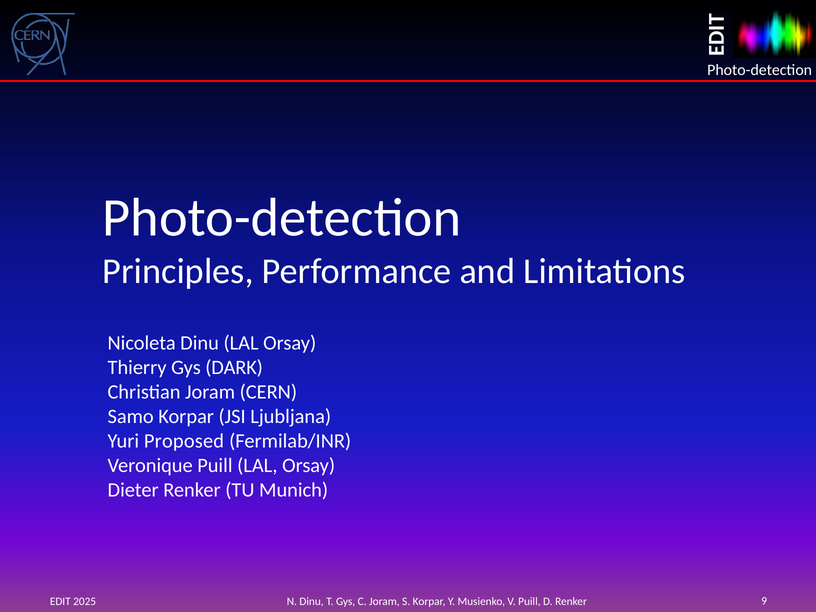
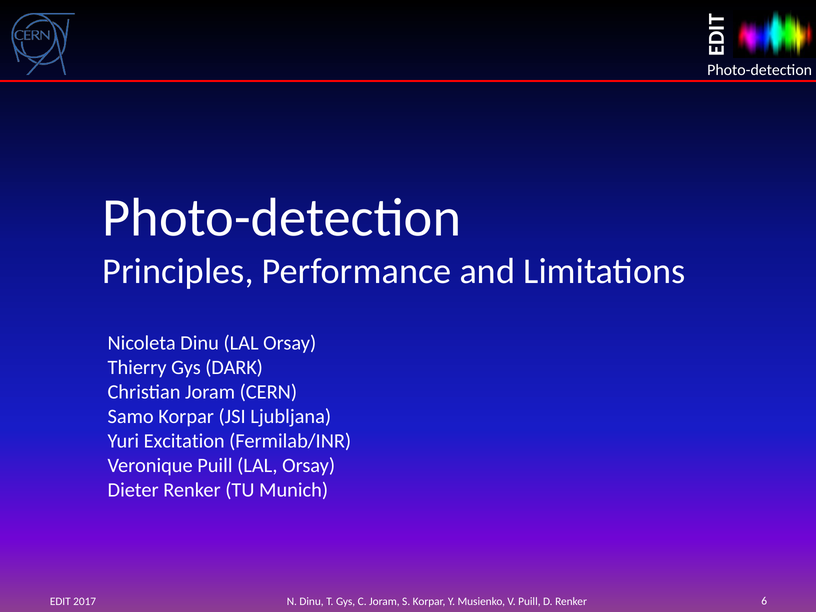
Proposed: Proposed -> Excitation
2025: 2025 -> 2017
9: 9 -> 6
